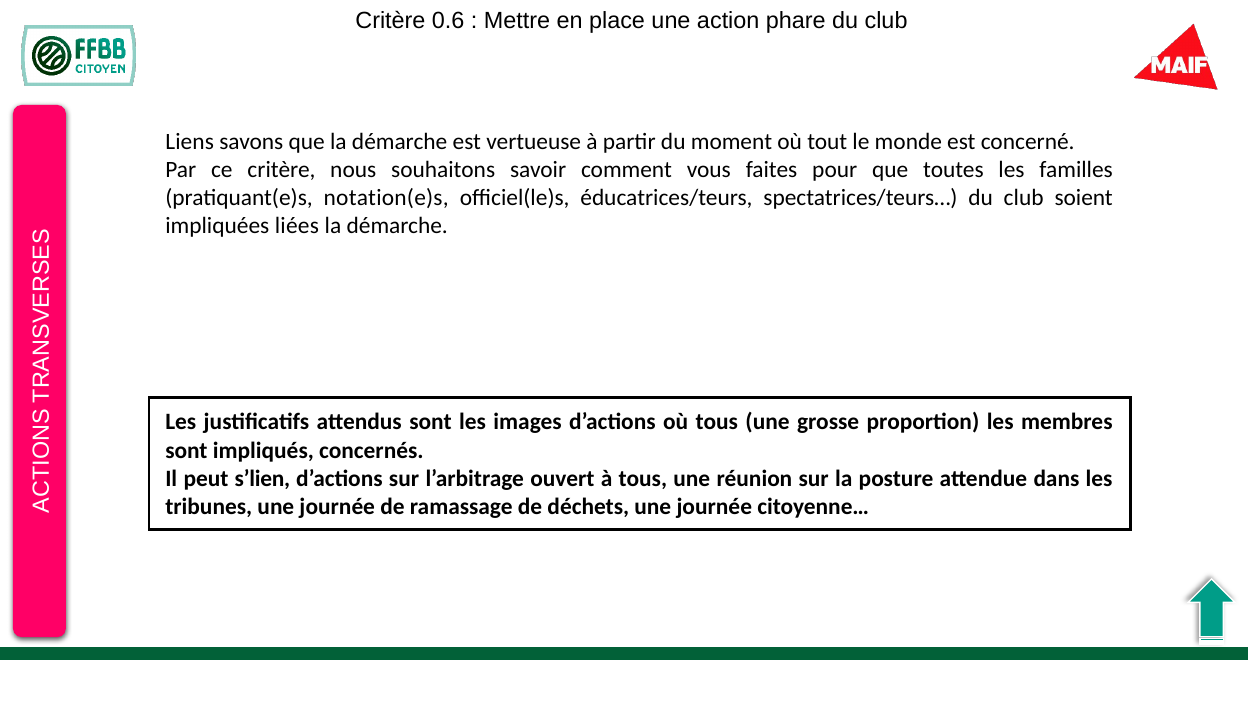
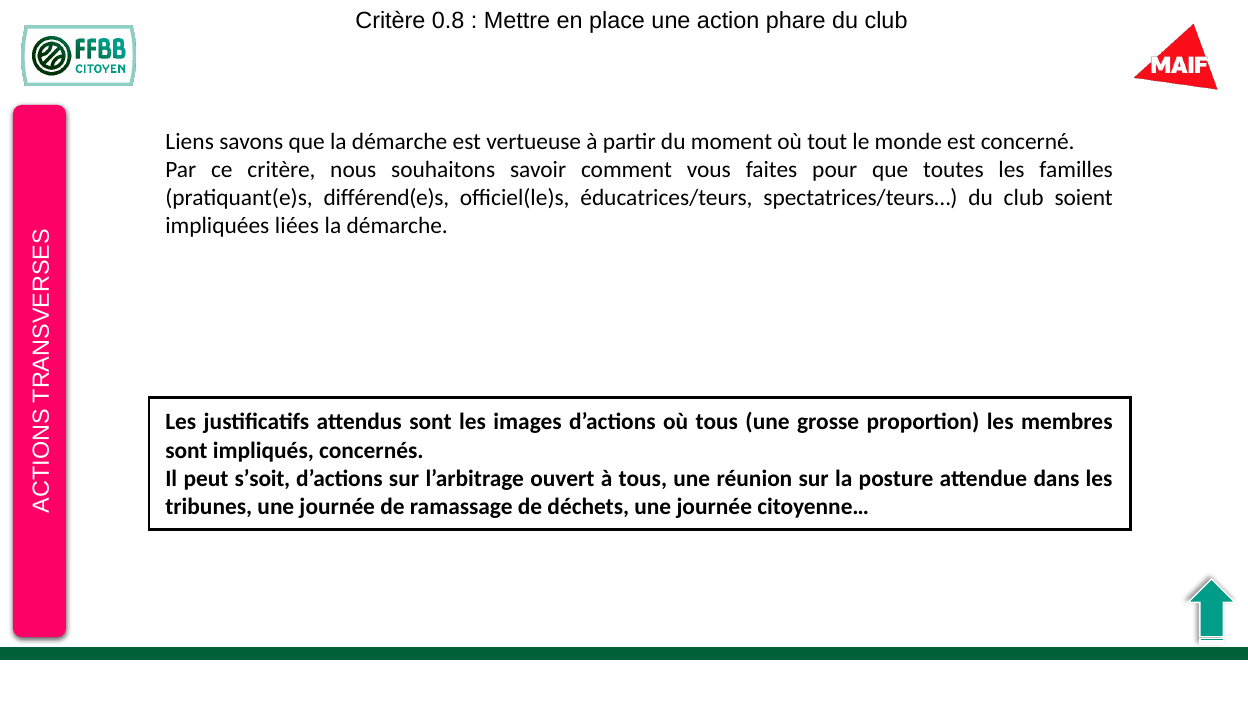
0.6: 0.6 -> 0.8
notation(e)s: notation(e)s -> différend(e)s
s’lien: s’lien -> s’soit
